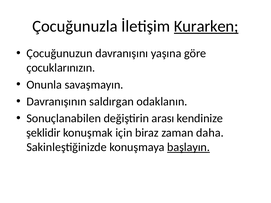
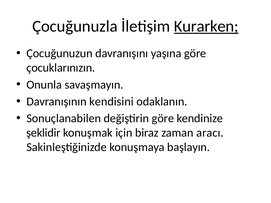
saldırgan: saldırgan -> kendisini
değiştirin arası: arası -> göre
daha: daha -> aracı
başlayın underline: present -> none
